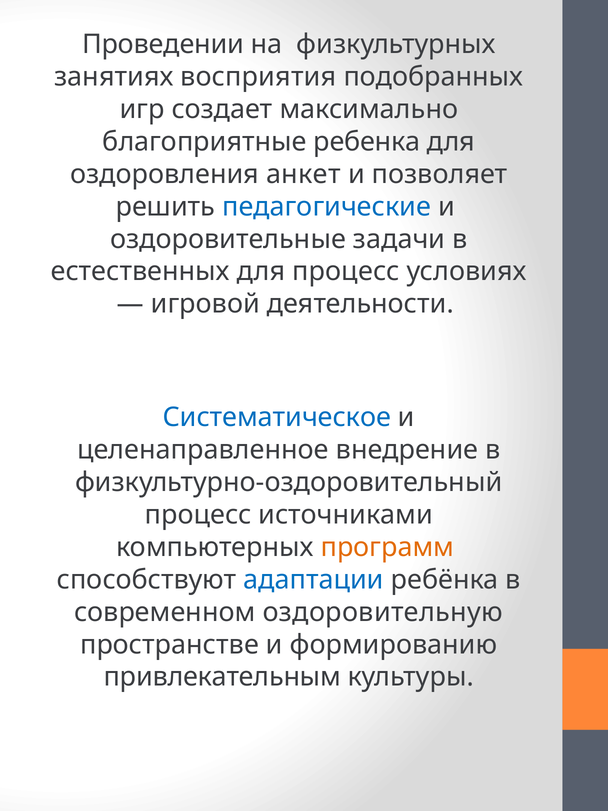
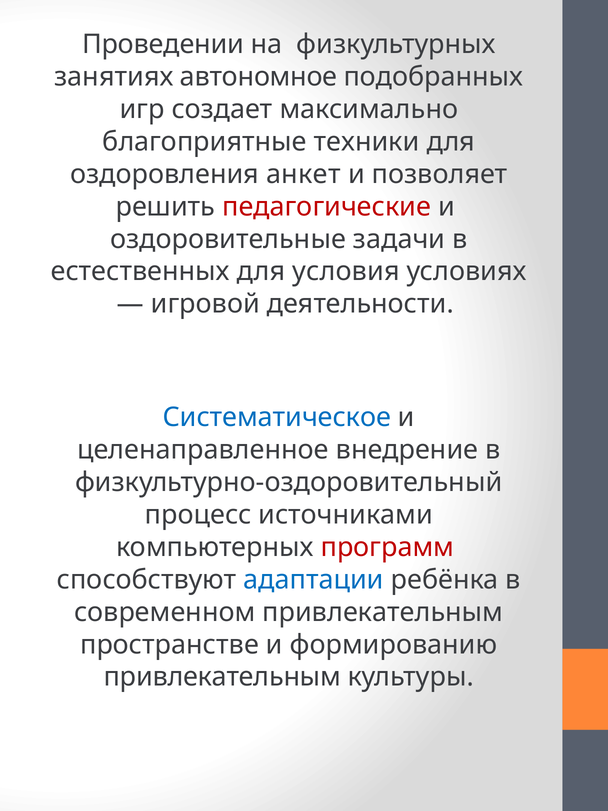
восприятия: восприятия -> автономное
ребенка: ребенка -> техники
педагогические colour: blue -> red
для процесс: процесс -> условия
программ colour: orange -> red
современном оздоровительную: оздоровительную -> привлекательным
